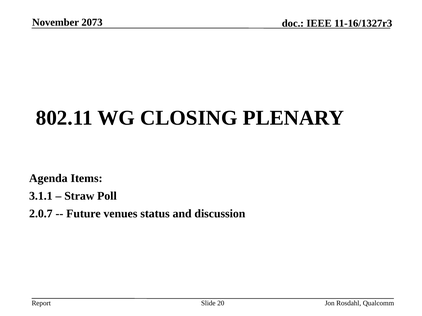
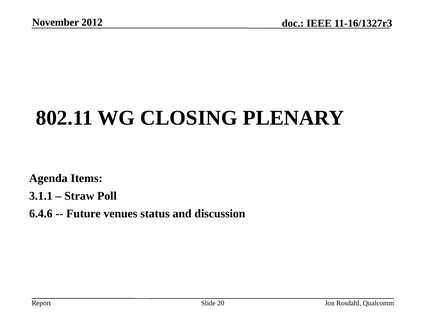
2073: 2073 -> 2012
2.0.7: 2.0.7 -> 6.4.6
